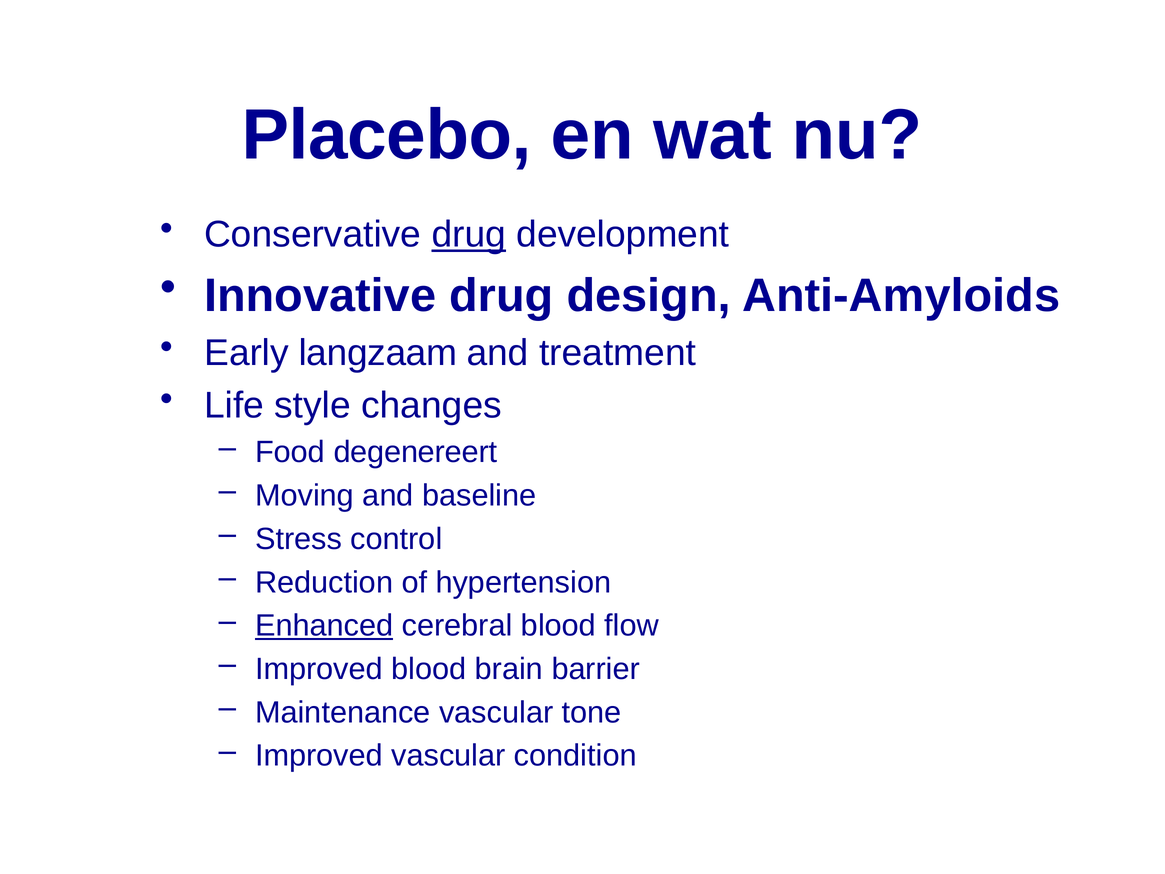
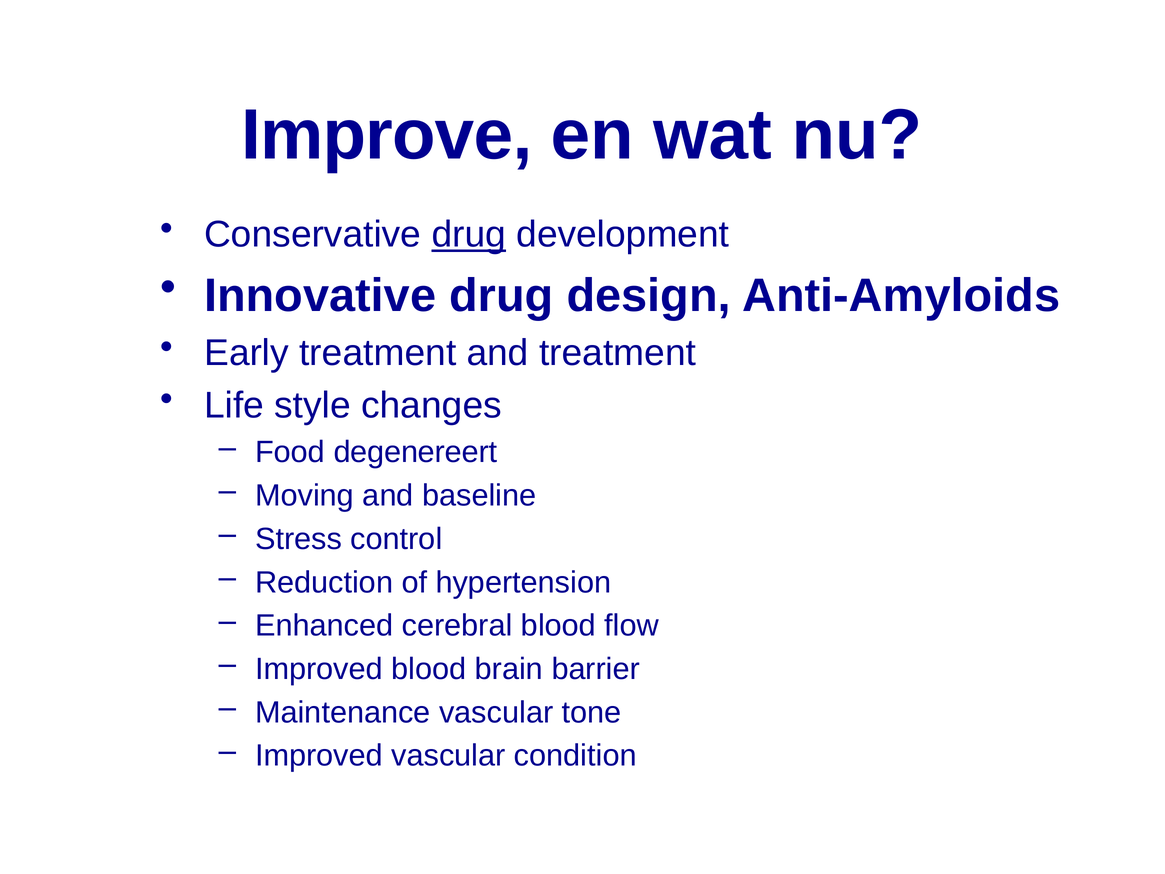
Placebo: Placebo -> Improve
Early langzaam: langzaam -> treatment
Enhanced underline: present -> none
